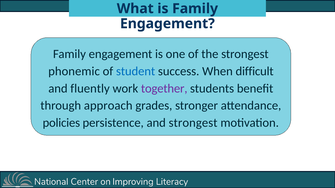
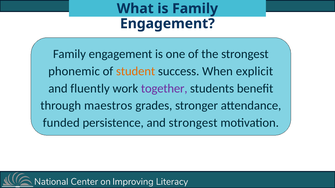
student colour: blue -> orange
difficult: difficult -> explicit
approach: approach -> maestros
policies: policies -> funded
